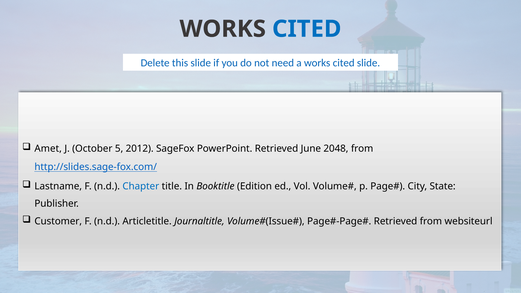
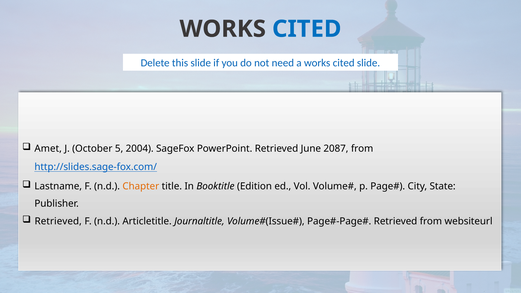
2012: 2012 -> 2004
2048: 2048 -> 2087
Chapter colour: blue -> orange
Customer at (58, 221): Customer -> Retrieved
